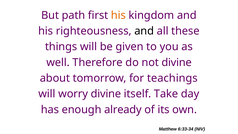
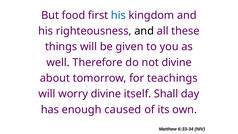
path: path -> food
his at (118, 15) colour: orange -> blue
Take: Take -> Shall
already: already -> caused
